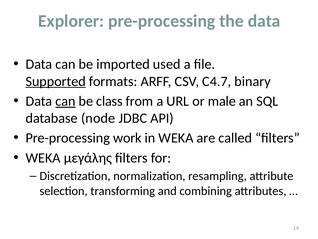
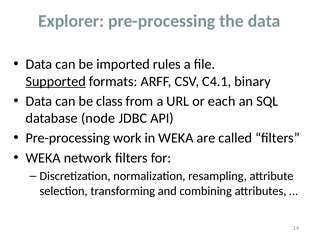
used: used -> rules
C4.7: C4.7 -> C4.1
can at (66, 101) underline: present -> none
male: male -> each
μεγάλης: μεγάλης -> network
